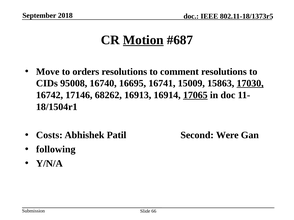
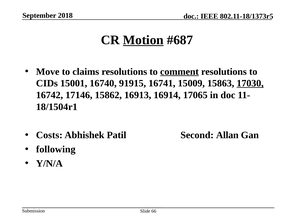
orders: orders -> claims
comment underline: none -> present
95008: 95008 -> 15001
16695: 16695 -> 91915
68262: 68262 -> 15862
17065 underline: present -> none
Were: Were -> Allan
